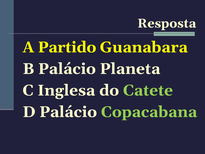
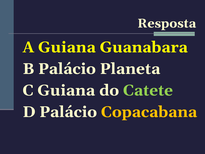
A Partido: Partido -> Guiana
C Inglesa: Inglesa -> Guiana
Copacabana colour: light green -> yellow
